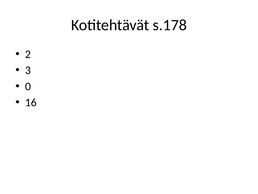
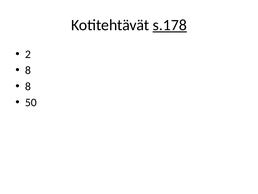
s.178 underline: none -> present
3 at (28, 70): 3 -> 8
0 at (28, 86): 0 -> 8
16: 16 -> 50
